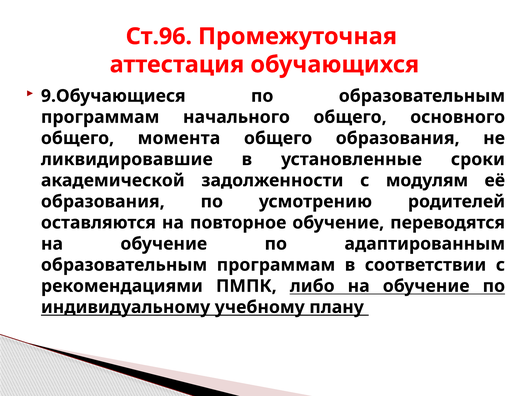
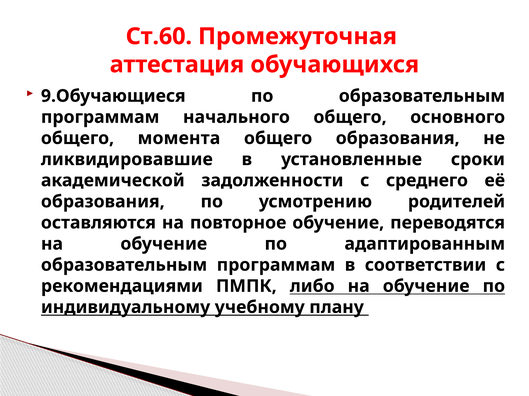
Ст.96: Ст.96 -> Ст.60
модулям: модулям -> среднего
